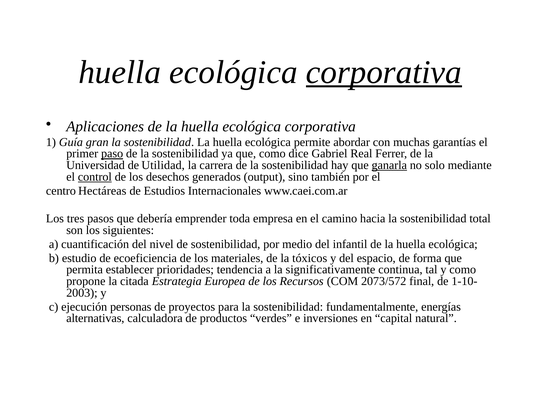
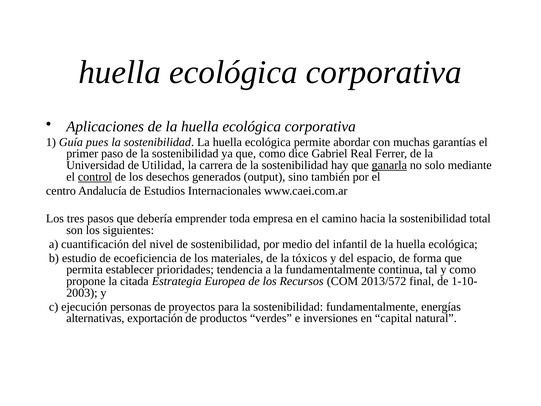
corporativa at (384, 72) underline: present -> none
gran: gran -> pues
paso underline: present -> none
Hectáreas: Hectáreas -> Andalucía
la significativamente: significativamente -> fundamentalmente
2073/572: 2073/572 -> 2013/572
calculadora: calculadora -> exportación
